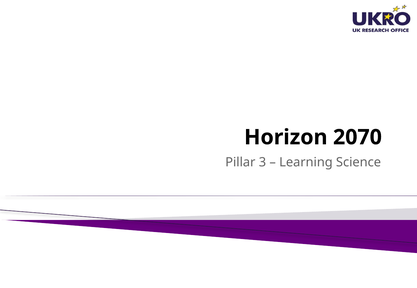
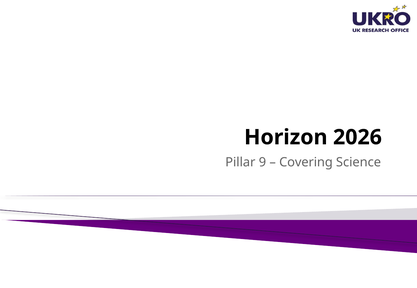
2070: 2070 -> 2026
3: 3 -> 9
Learning: Learning -> Covering
